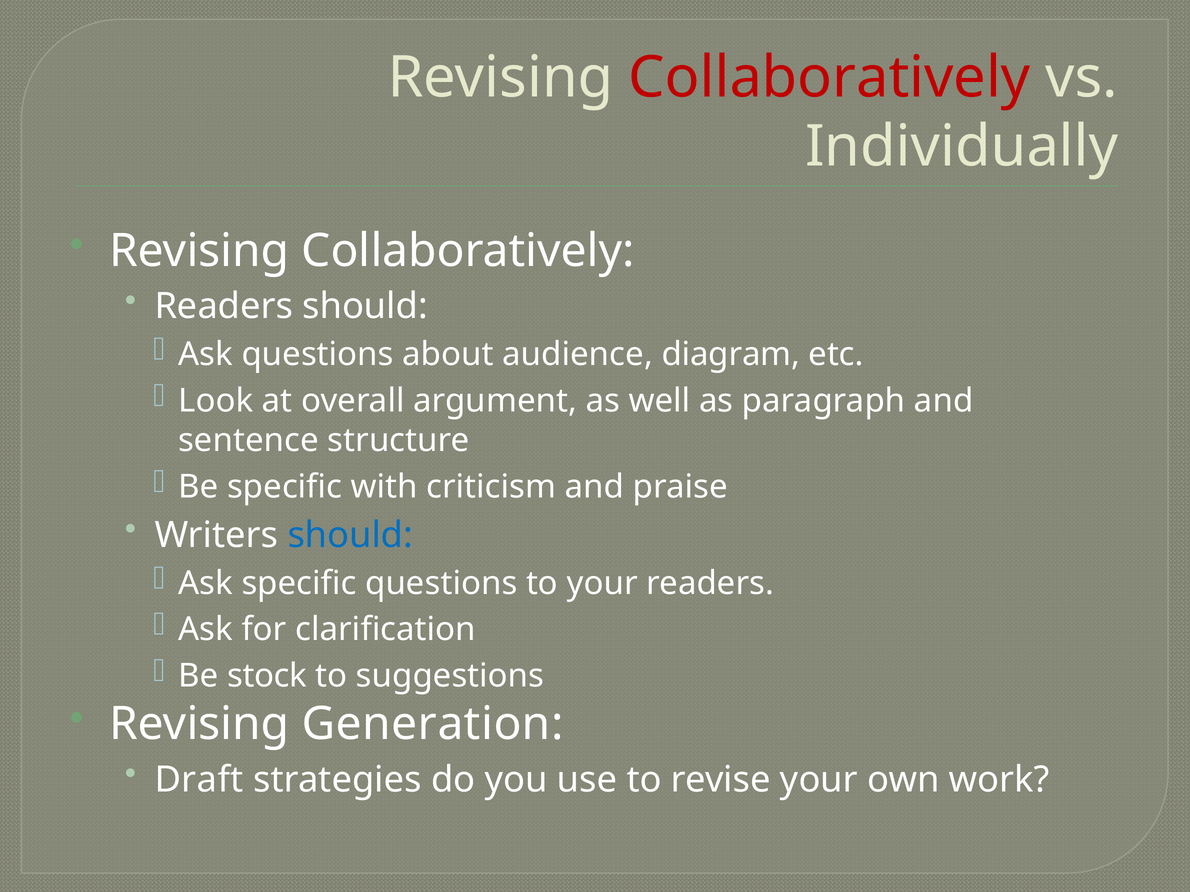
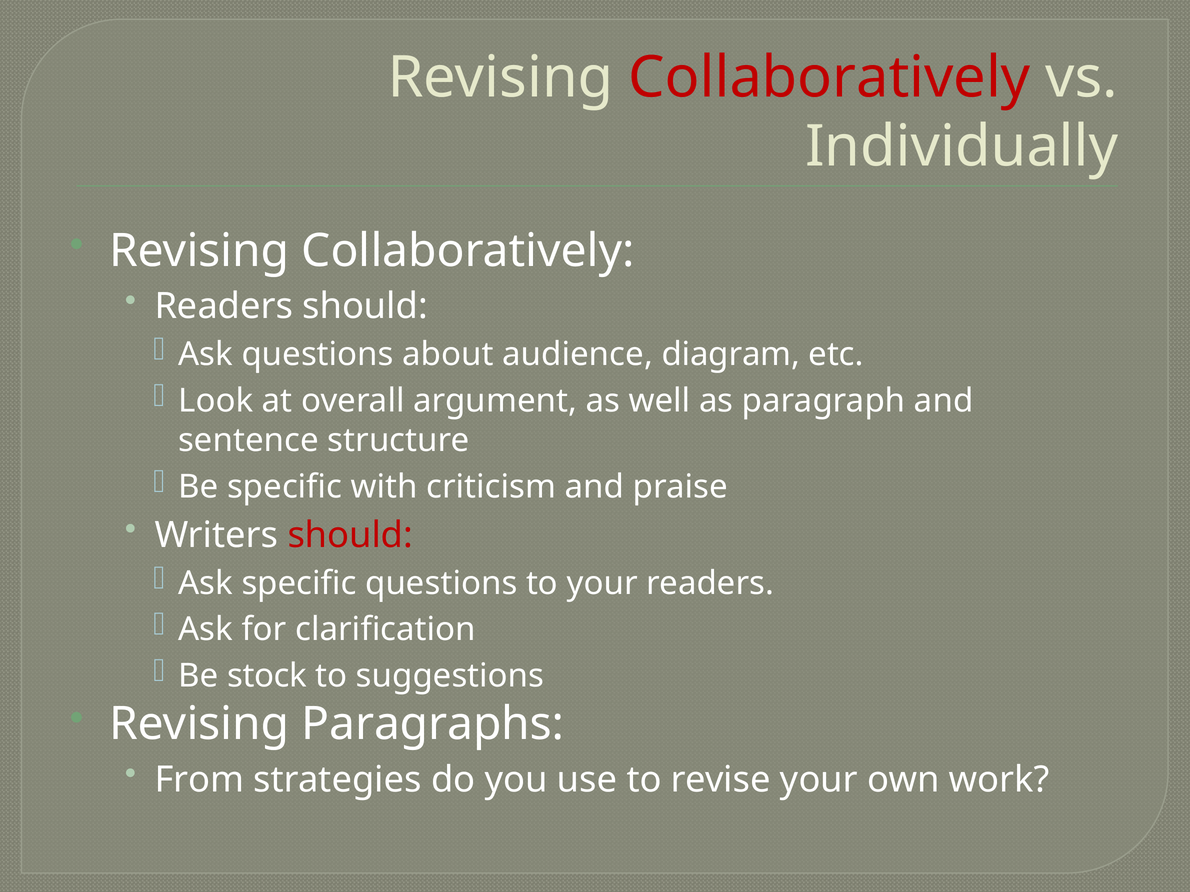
should at (350, 535) colour: blue -> red
Generation: Generation -> Paragraphs
Draft: Draft -> From
